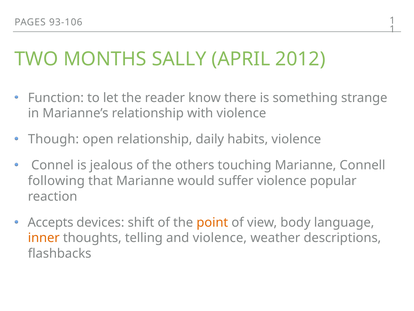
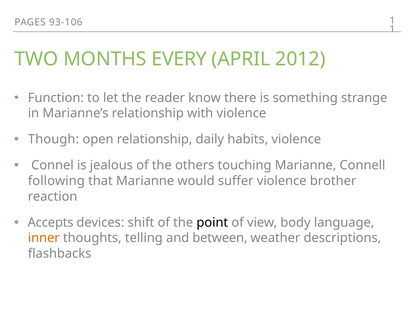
SALLY: SALLY -> EVERY
popular: popular -> brother
point colour: orange -> black
and violence: violence -> between
